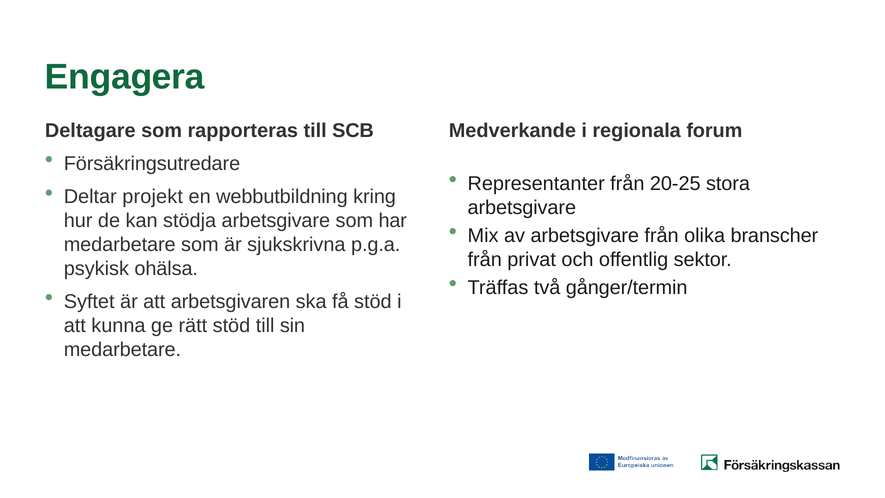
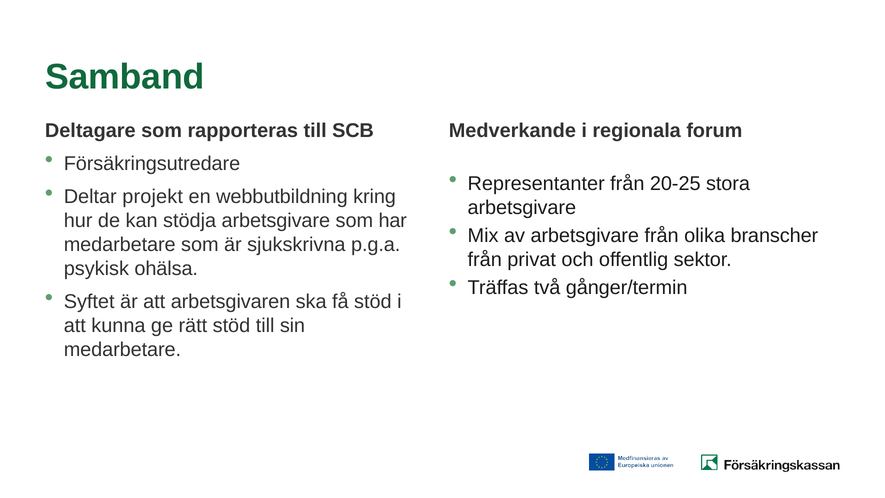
Engagera: Engagera -> Samband
